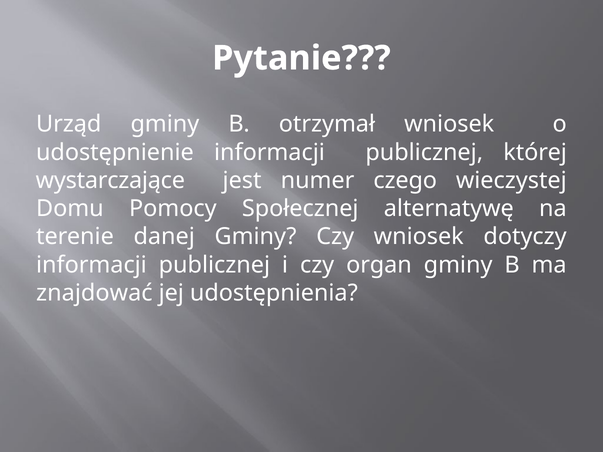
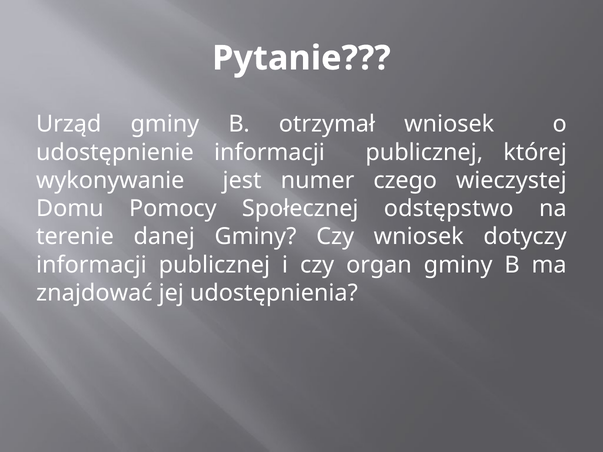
wystarczające: wystarczające -> wykonywanie
alternatywę: alternatywę -> odstępstwo
